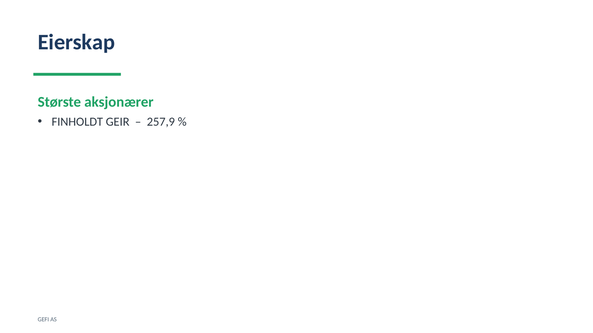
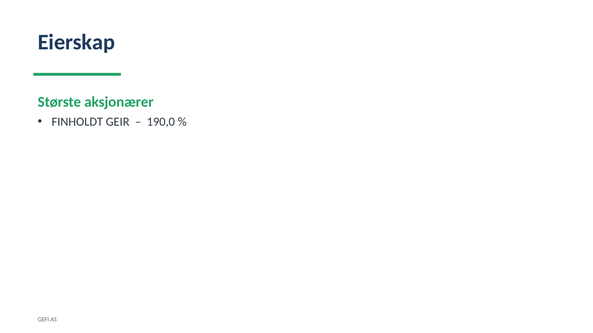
257,9: 257,9 -> 190,0
